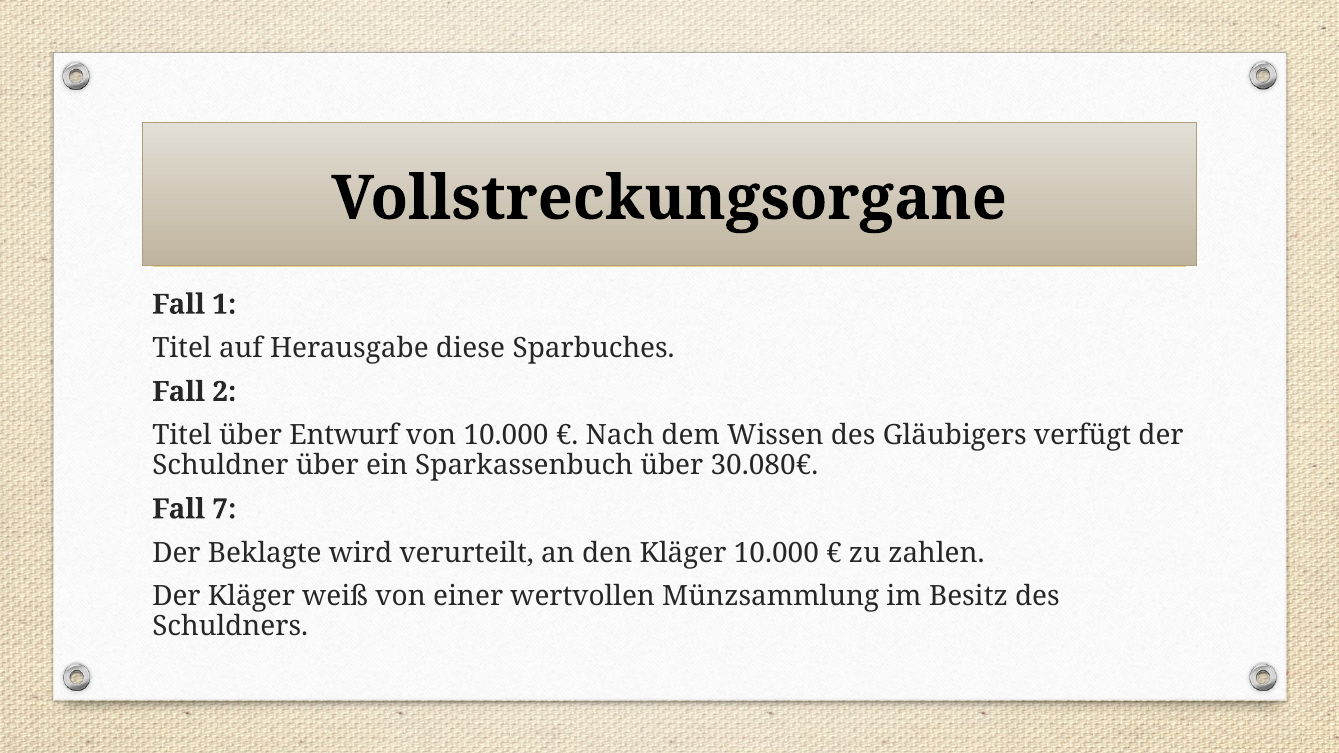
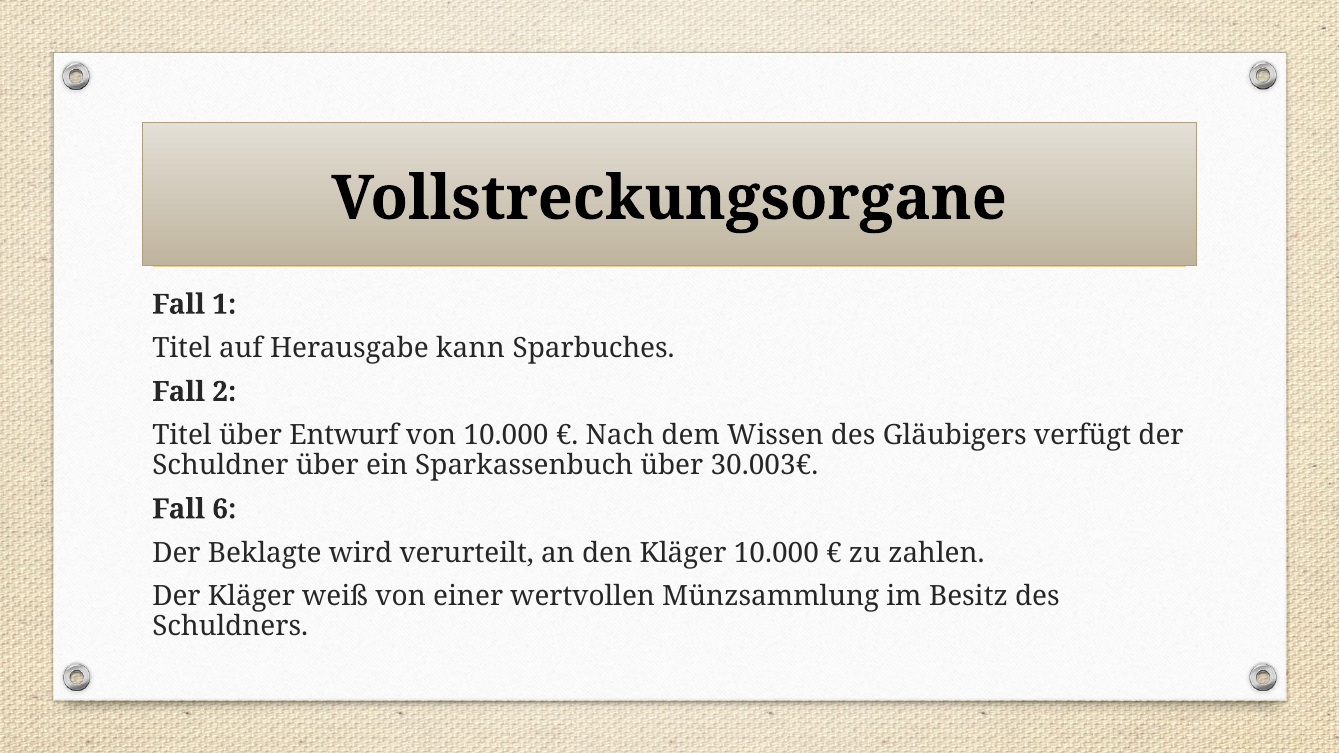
diese: diese -> kann
30.080€: 30.080€ -> 30.003€
7: 7 -> 6
